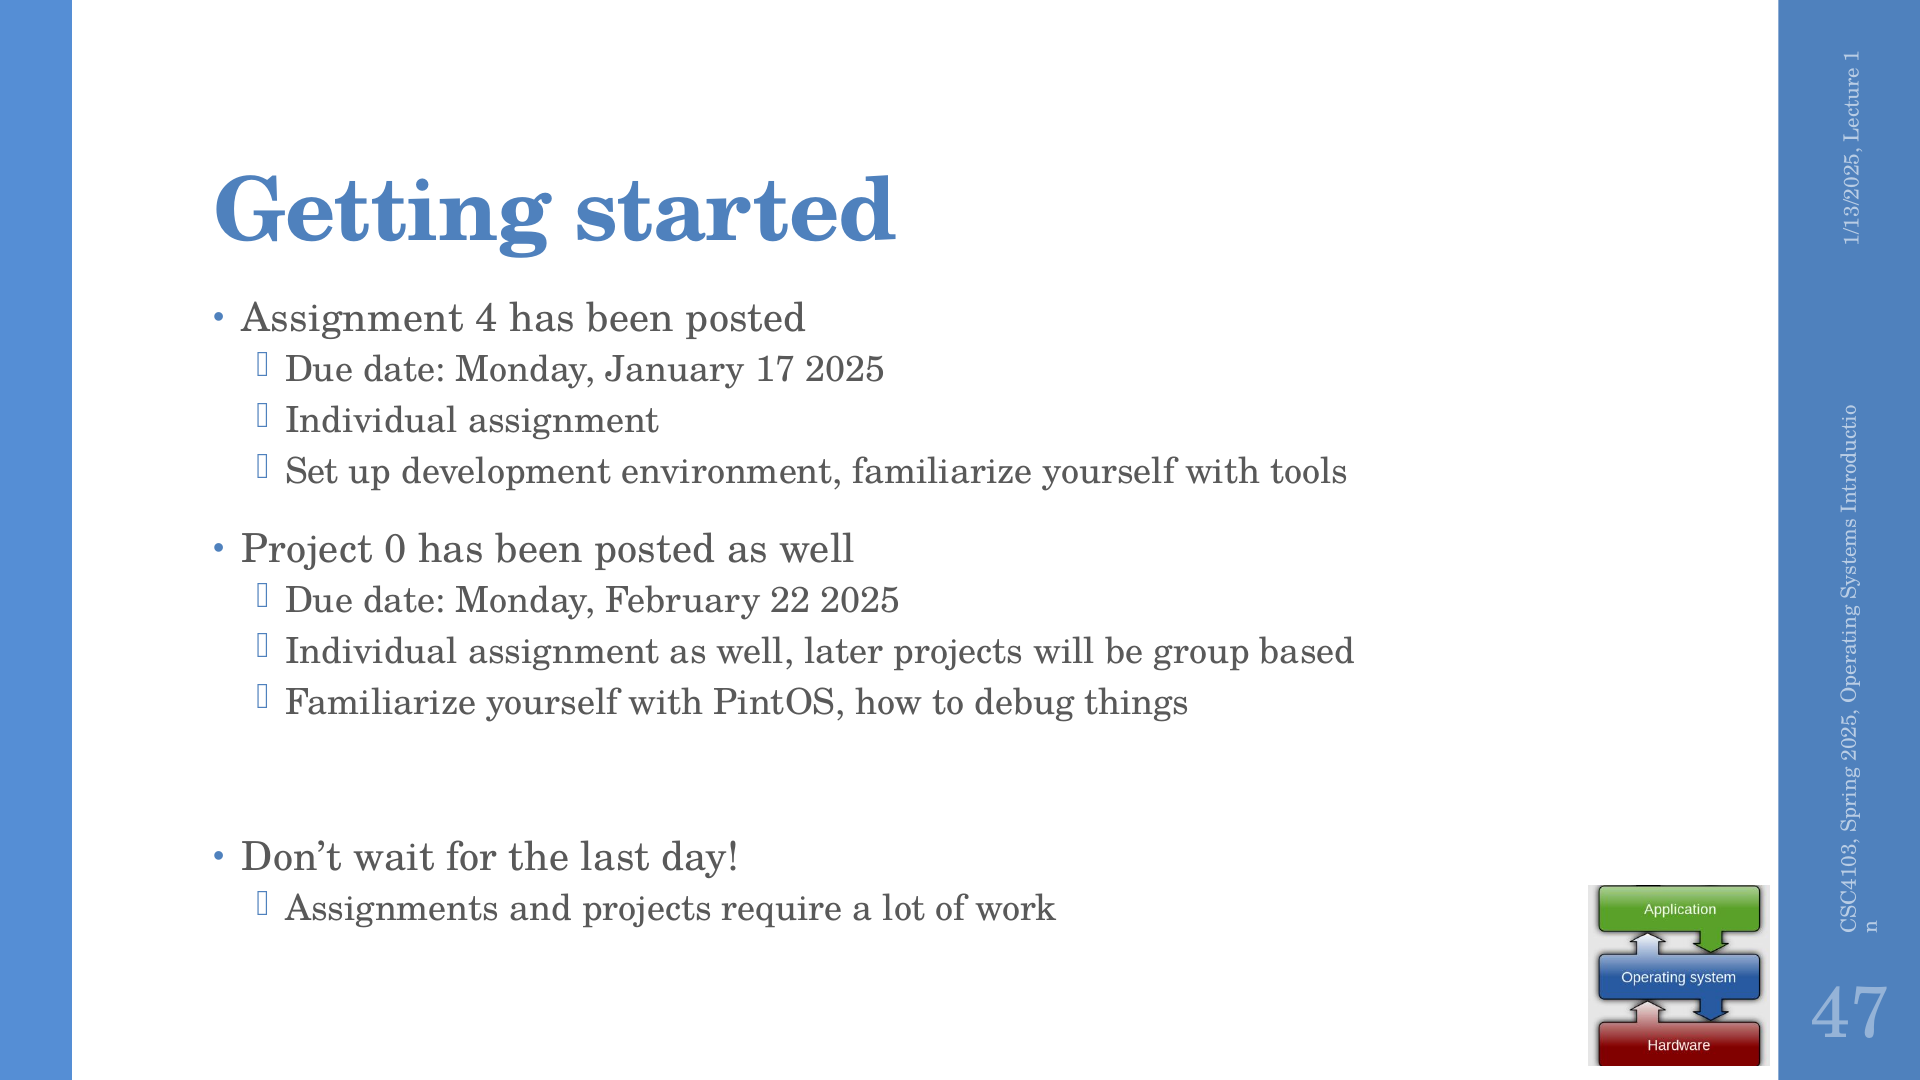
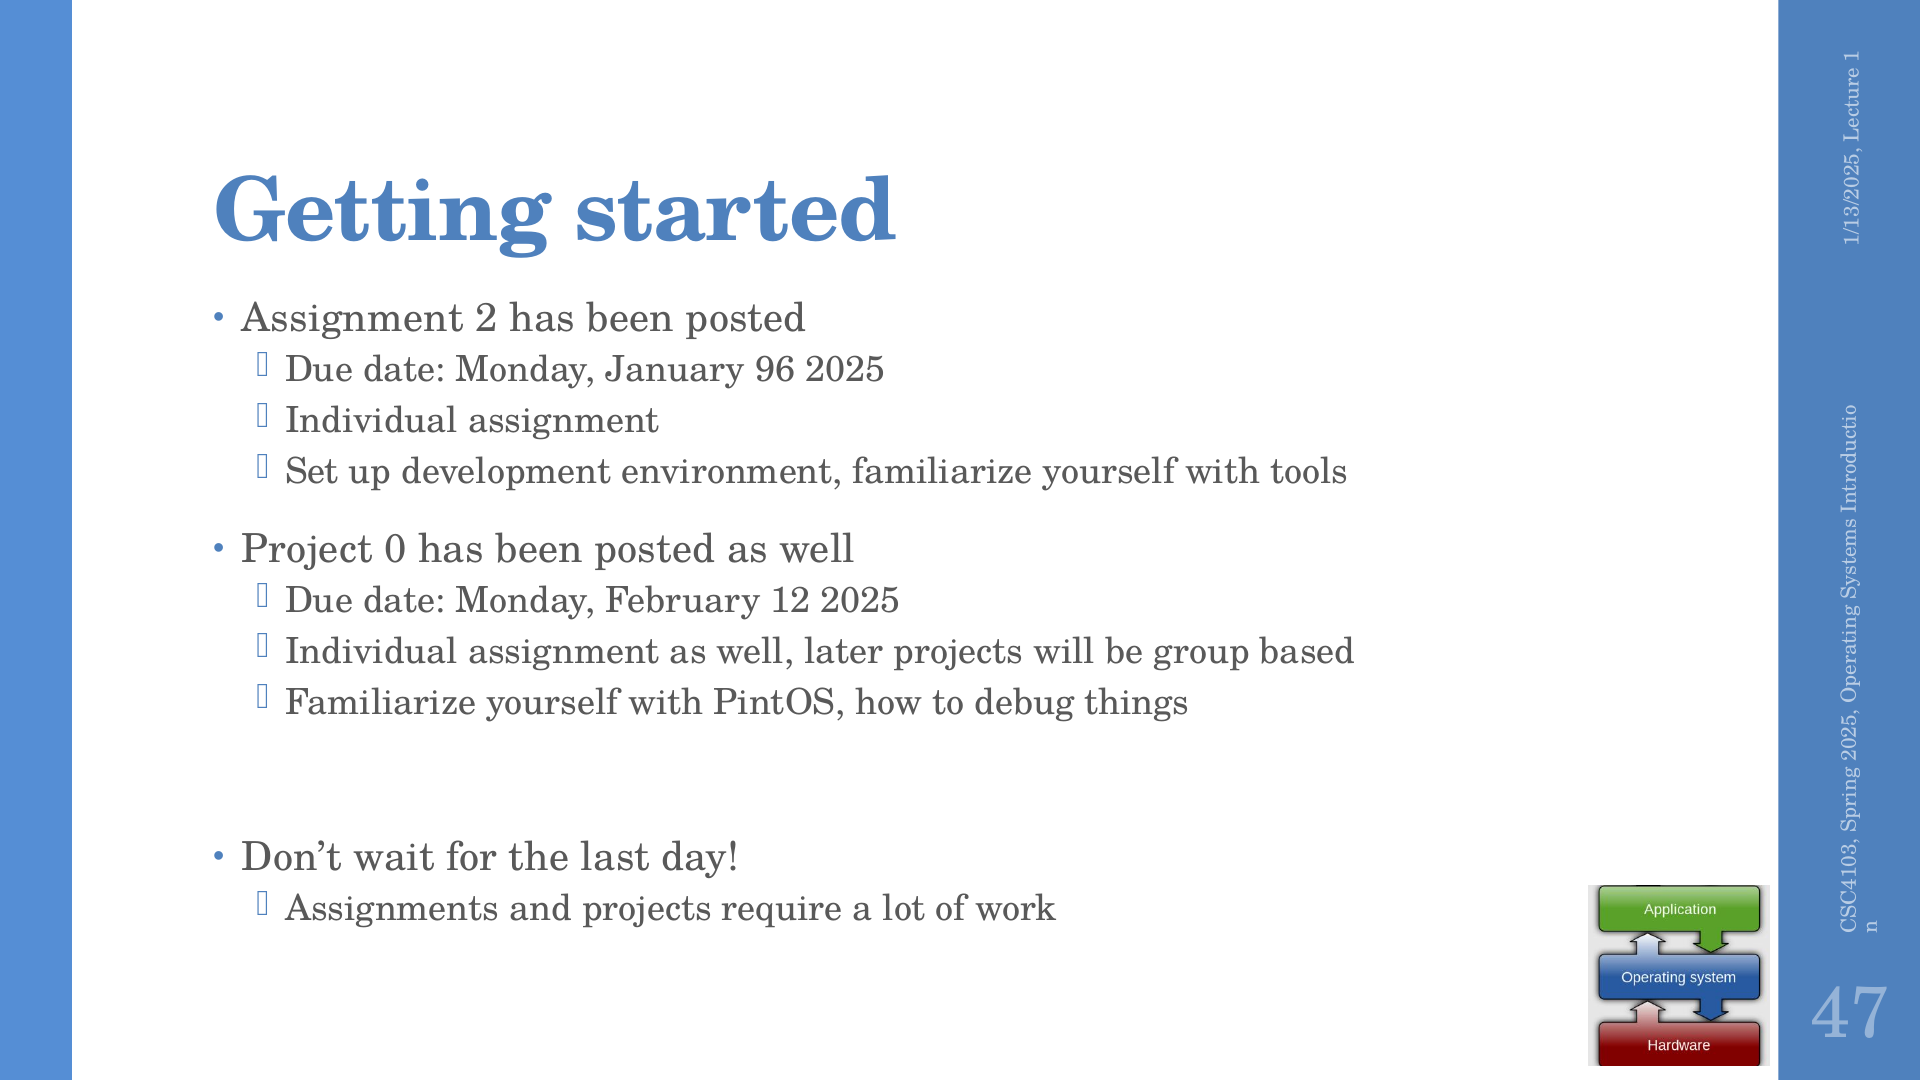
Assignment 4: 4 -> 2
17: 17 -> 96
22: 22 -> 12
